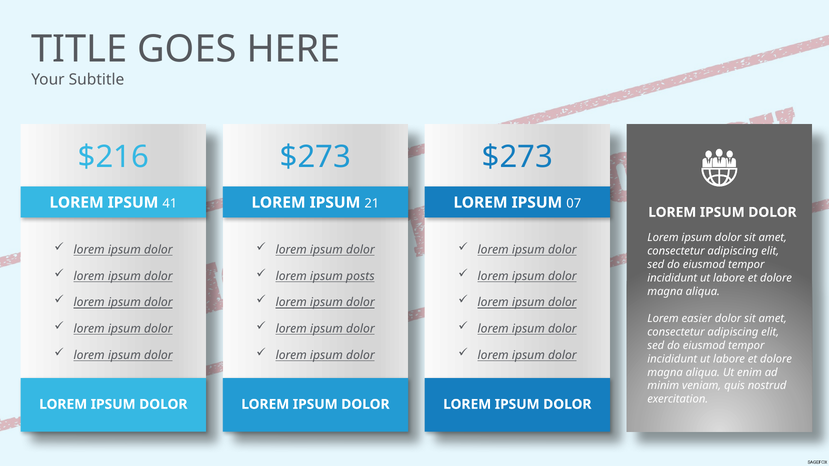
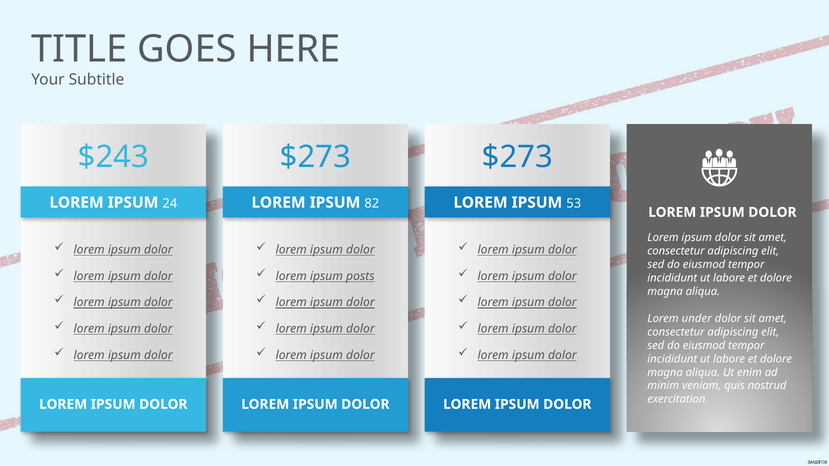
$216: $216 -> $243
41: 41 -> 24
21: 21 -> 82
07: 07 -> 53
easier: easier -> under
